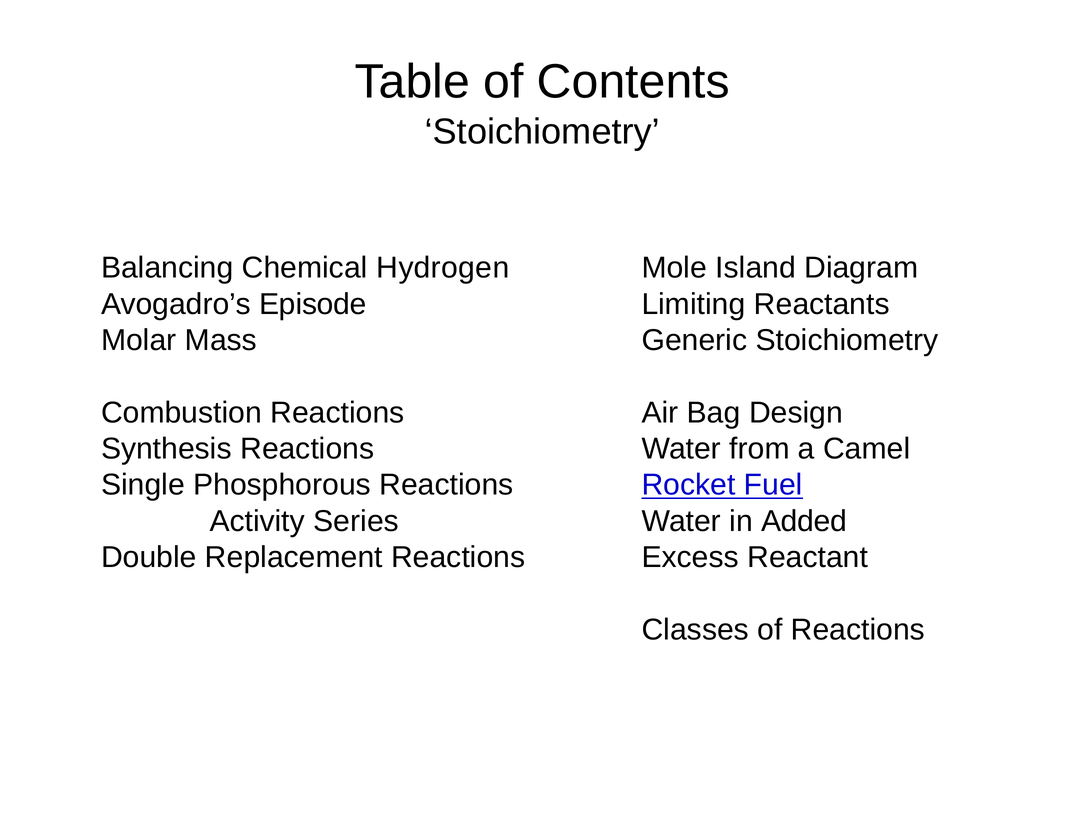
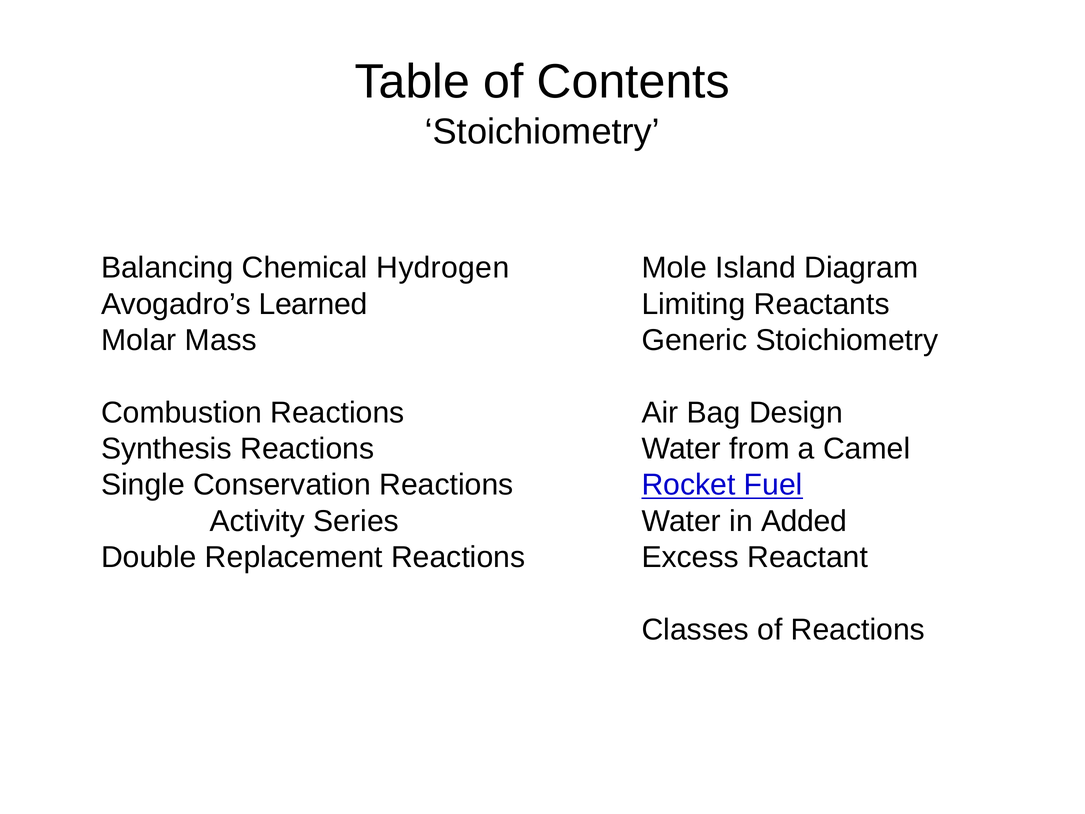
Episode: Episode -> Learned
Phosphorous: Phosphorous -> Conservation
